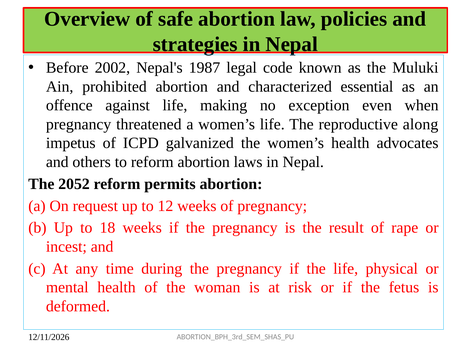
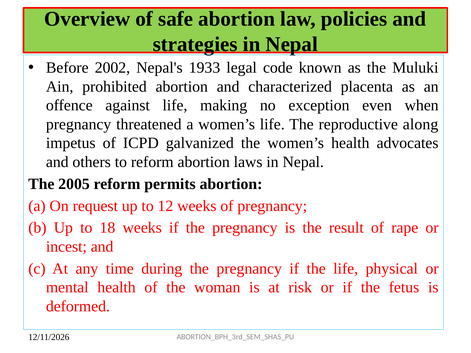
1987: 1987 -> 1933
essential: essential -> placenta
2052: 2052 -> 2005
